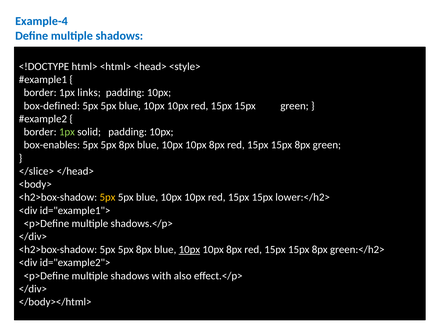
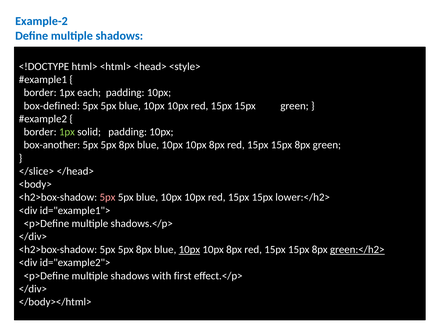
Example-4: Example-4 -> Example-2
links: links -> each
box-enables: box-enables -> box-another
5px at (108, 197) colour: yellow -> pink
green:</h2> underline: none -> present
also: also -> first
